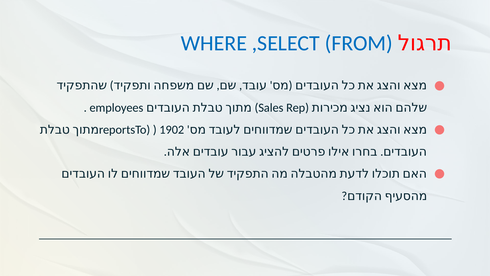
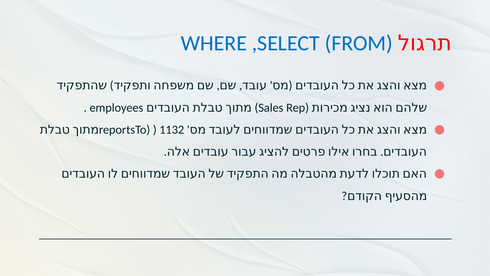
1902: 1902 -> 1132
